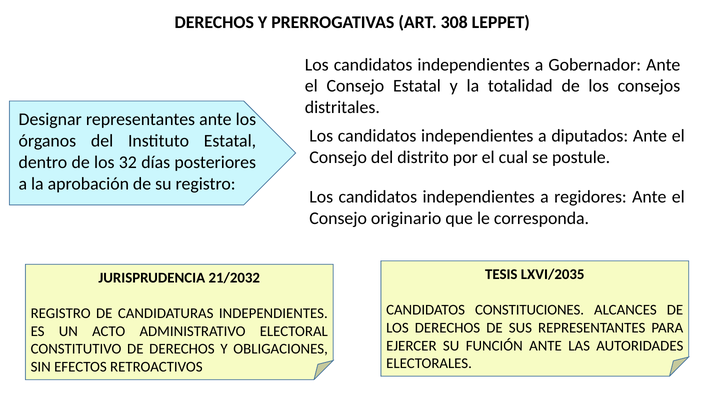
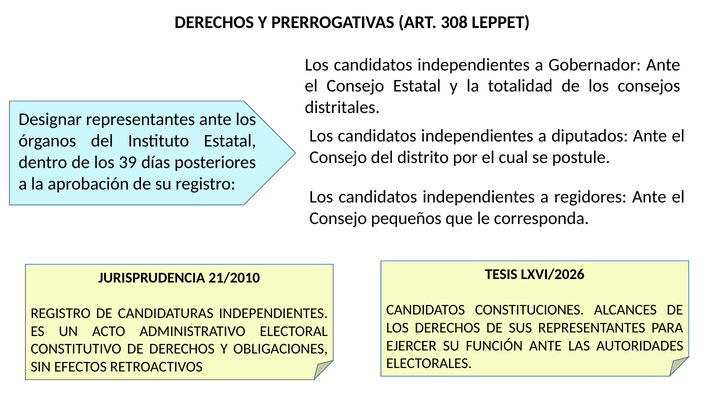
32: 32 -> 39
originario: originario -> pequeños
LXVI/2035: LXVI/2035 -> LXVI/2026
21/2032: 21/2032 -> 21/2010
